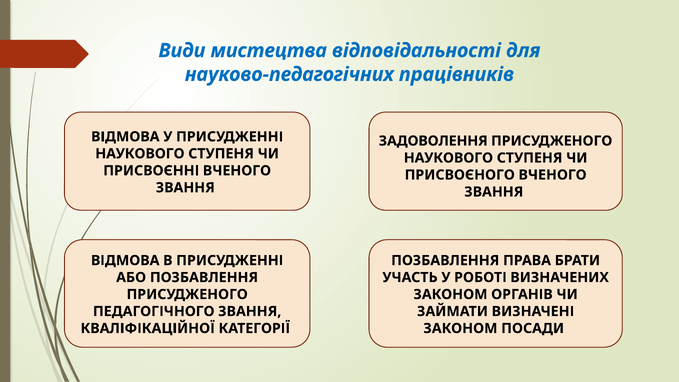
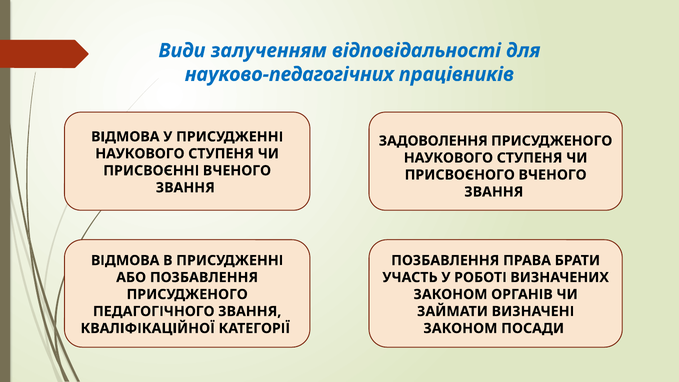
мистецтва: мистецтва -> залученням
